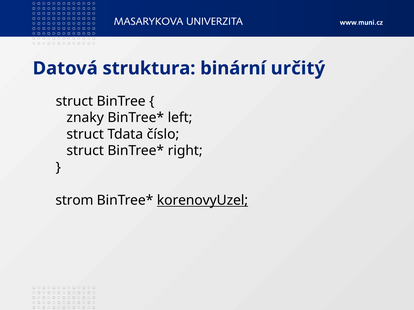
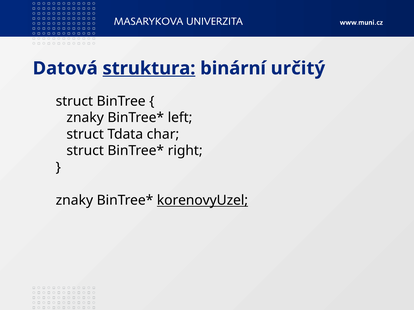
struktura underline: none -> present
číslo: číslo -> char
strom at (74, 201): strom -> znaky
